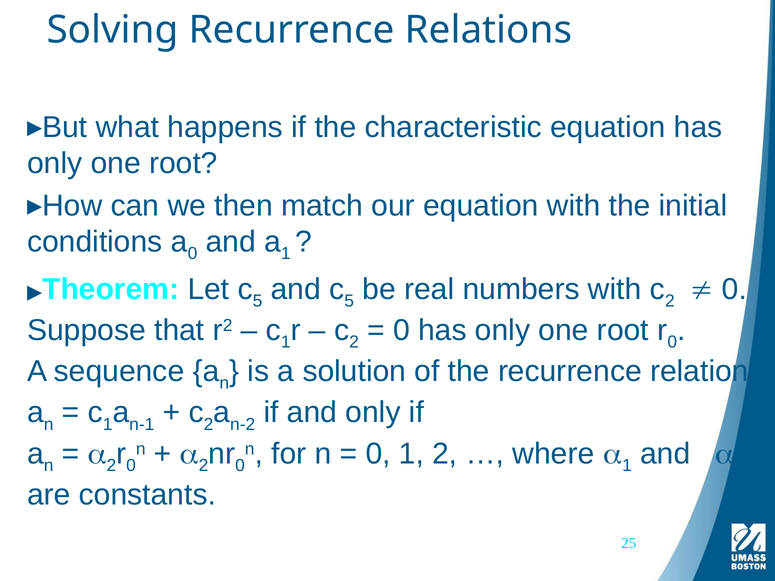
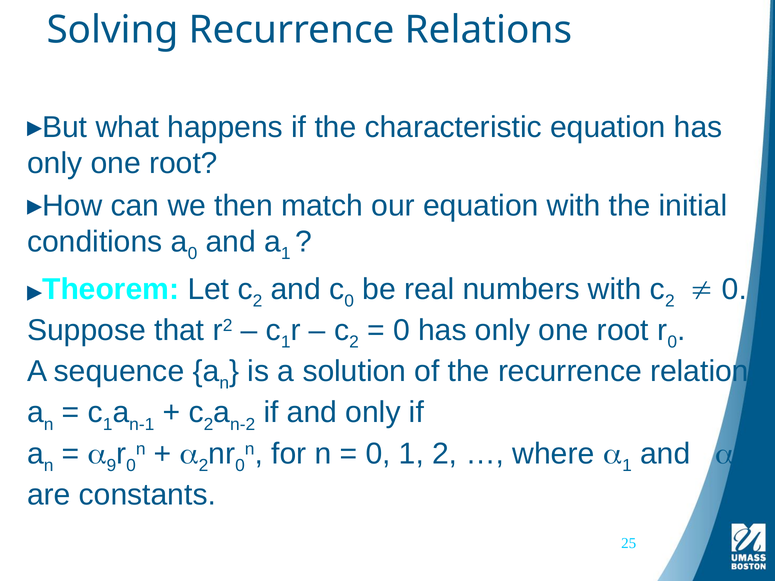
5 at (258, 301): 5 -> 2
5 at (349, 301): 5 -> 0
2 at (111, 466): 2 -> 9
